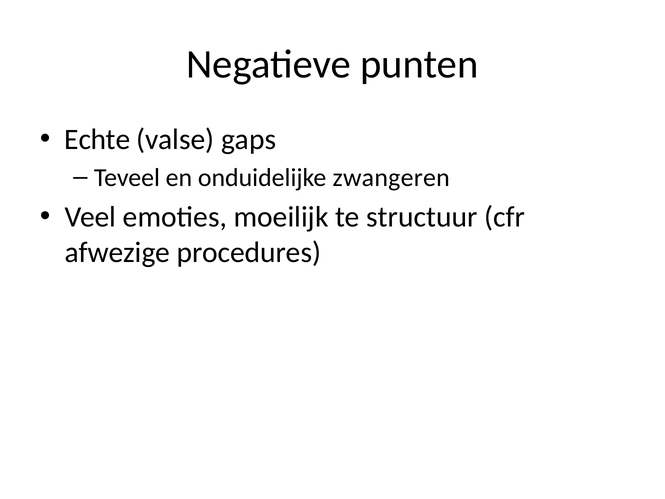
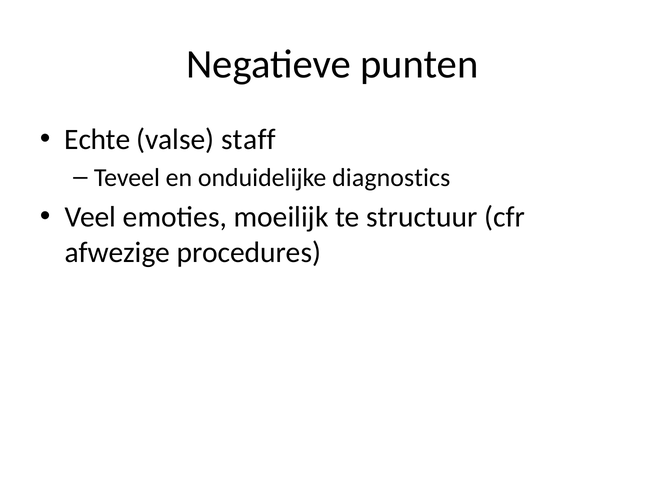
gaps: gaps -> staff
zwangeren: zwangeren -> diagnostics
